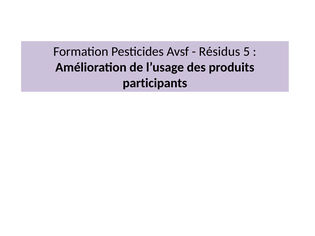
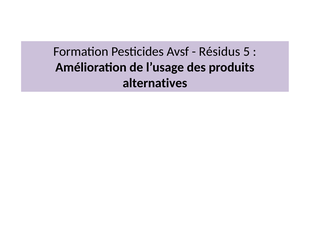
participants: participants -> alternatives
